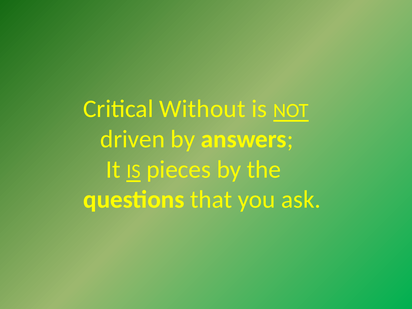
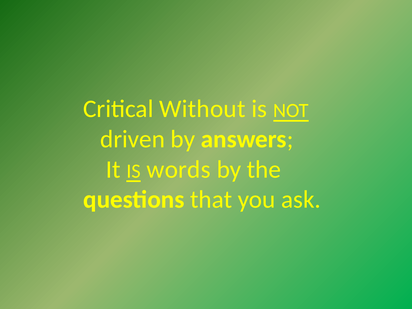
pieces: pieces -> words
